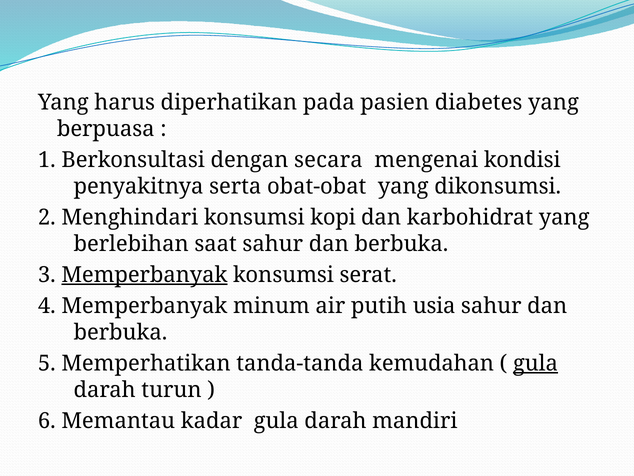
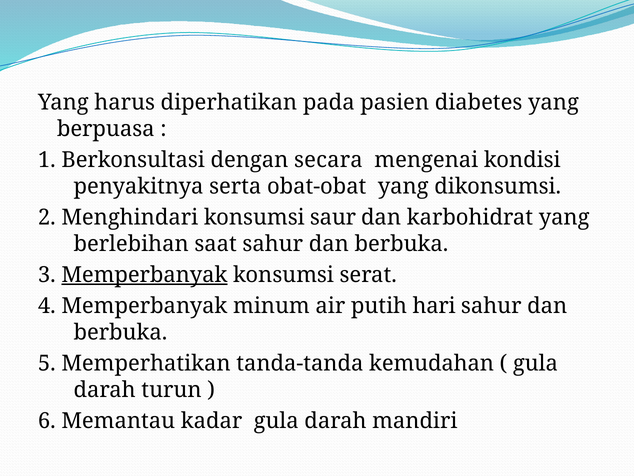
kopi: kopi -> saur
usia: usia -> hari
gula at (535, 363) underline: present -> none
